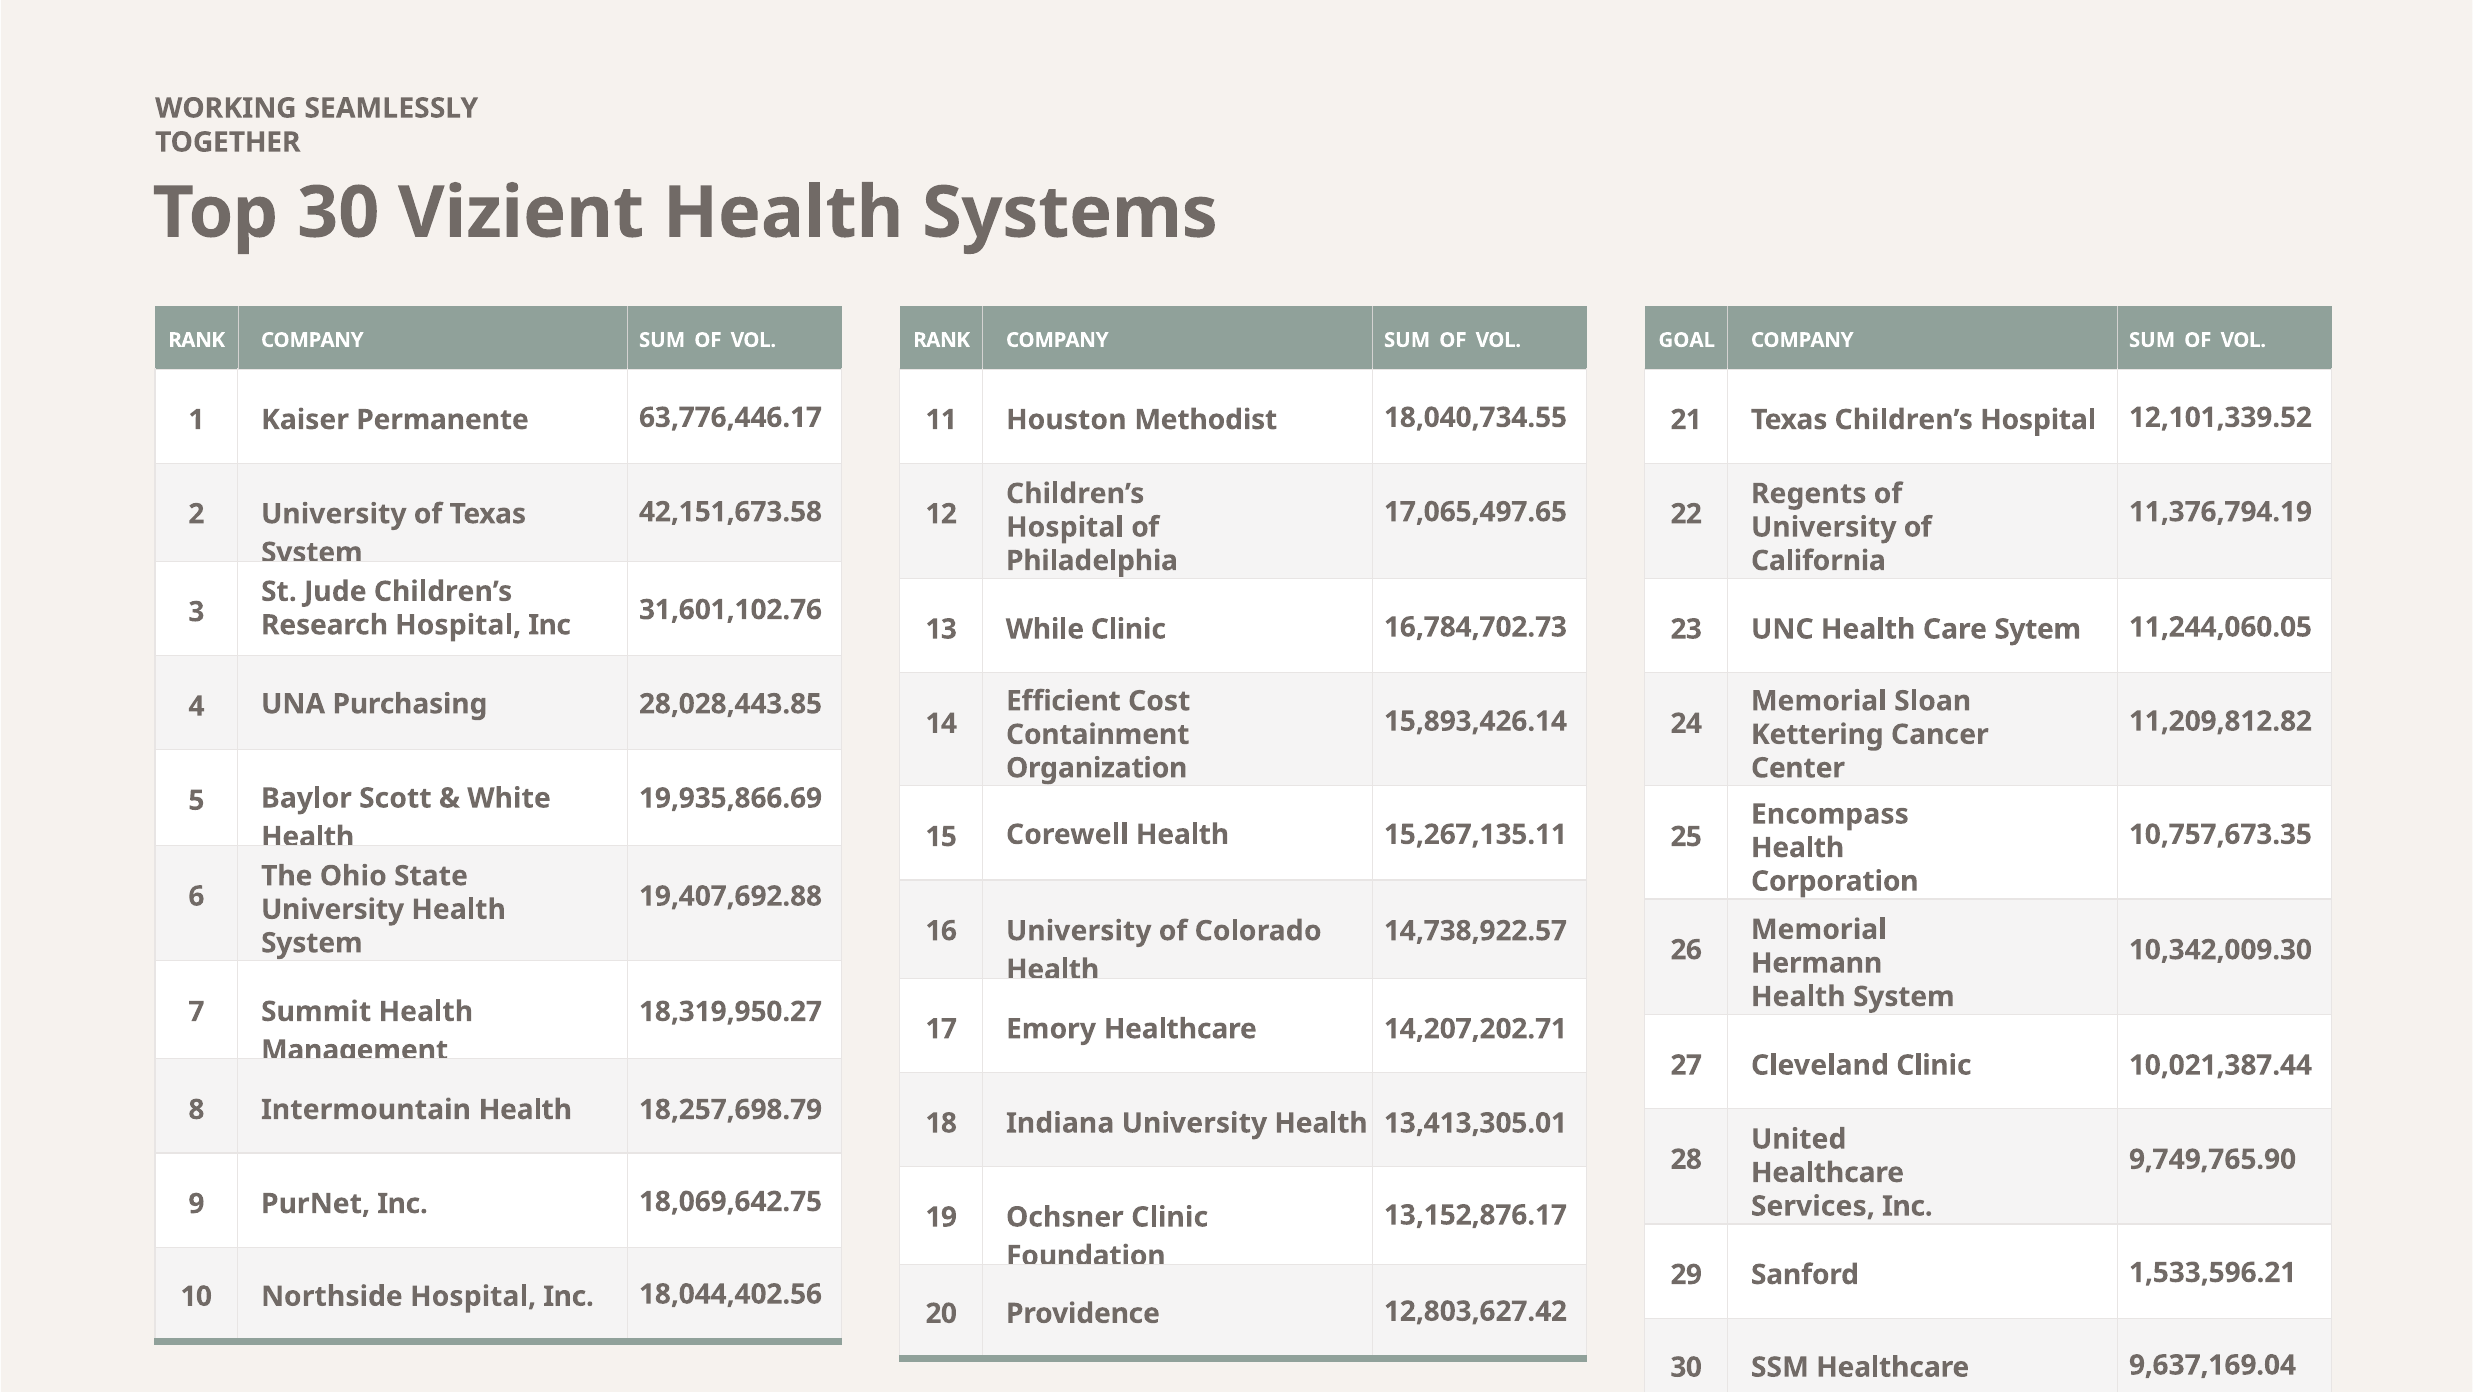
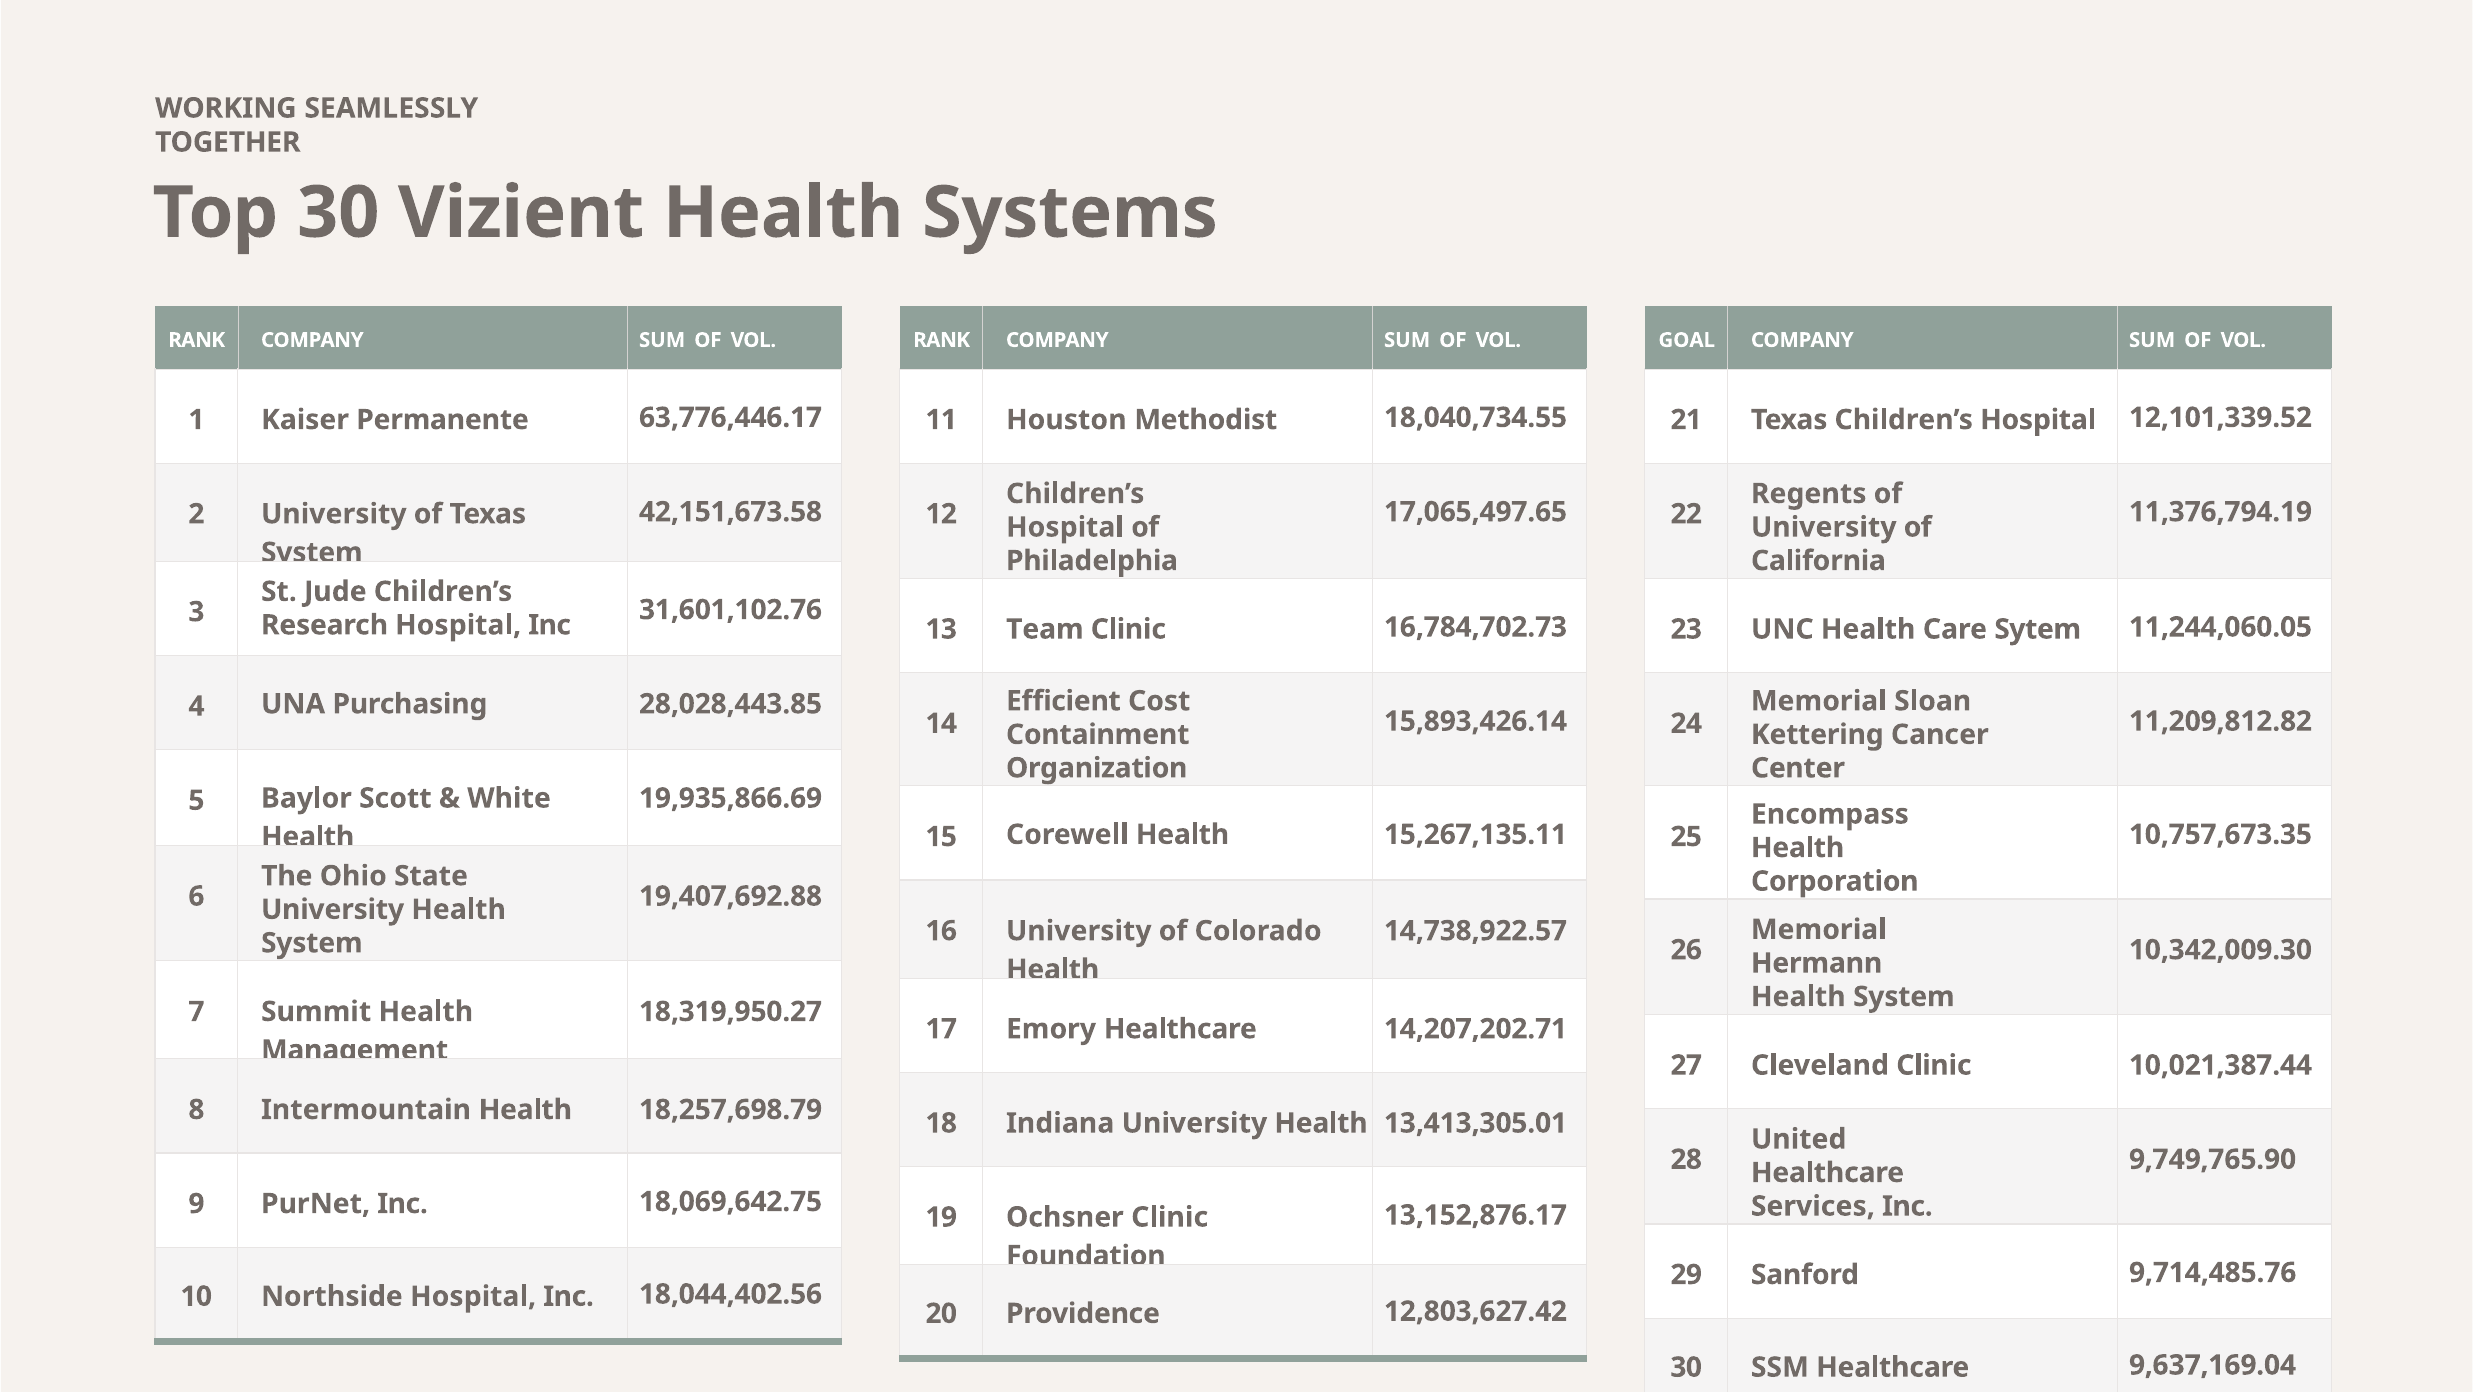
While: While -> Team
1,533,596.21: 1,533,596.21 -> 9,714,485.76
